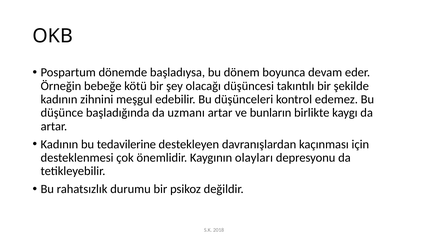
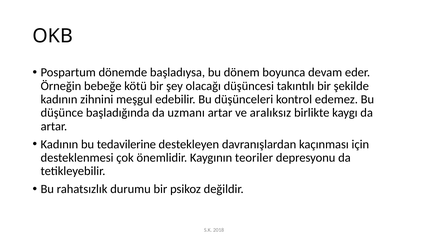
bunların: bunların -> aralıksız
olayları: olayları -> teoriler
